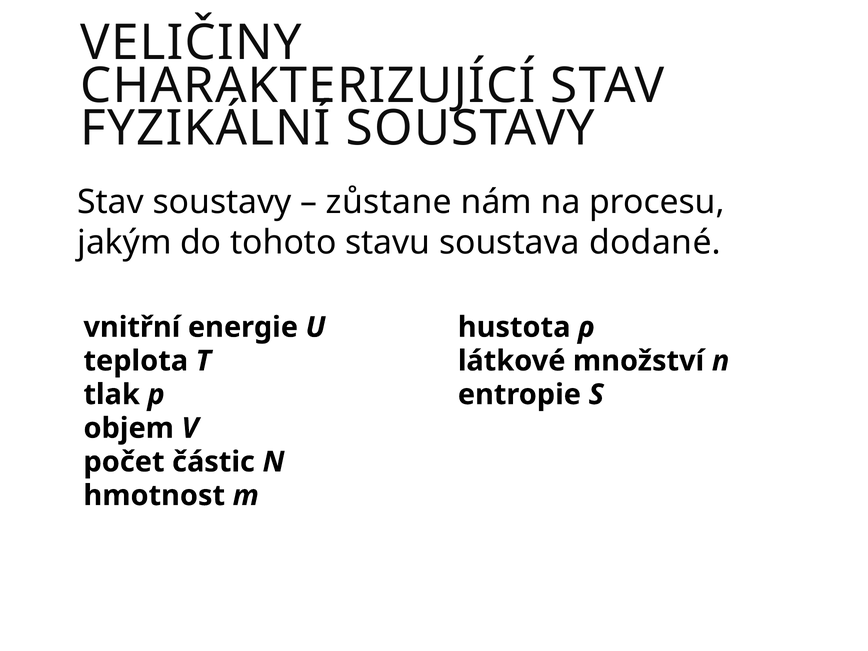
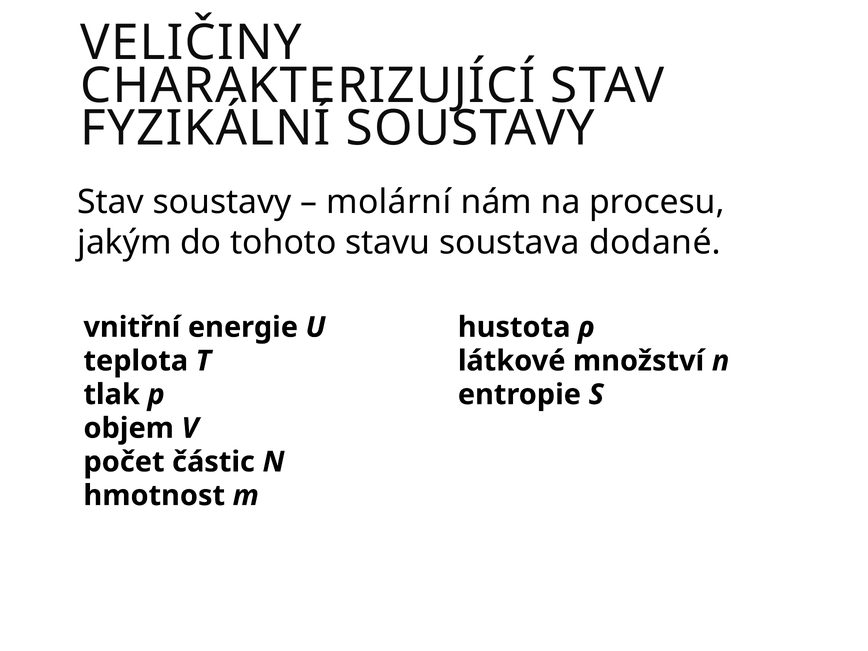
zůstane: zůstane -> molární
